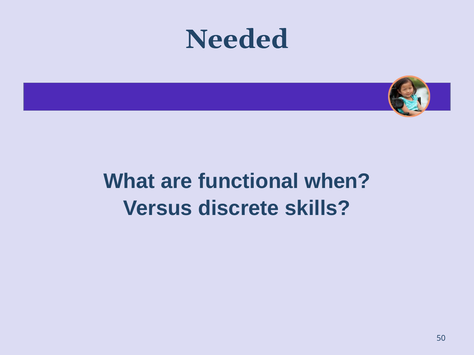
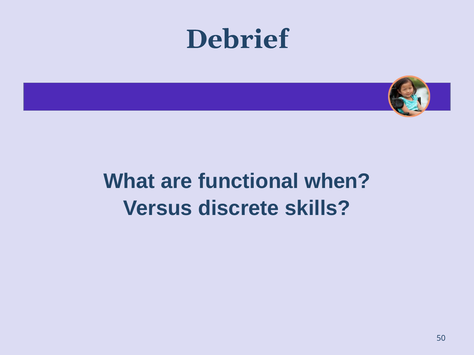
Needed: Needed -> Debrief
